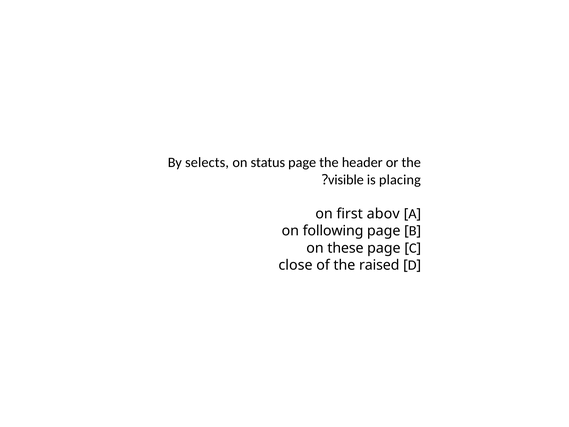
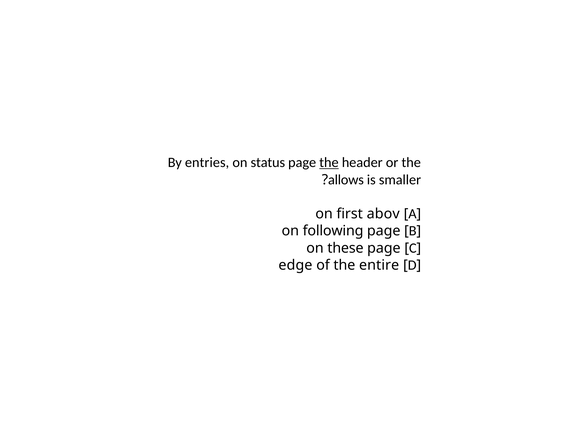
selects: selects -> entries
the at (329, 162) underline: none -> present
visible: visible -> allows
placing: placing -> smaller
close: close -> edge
raised: raised -> entire
